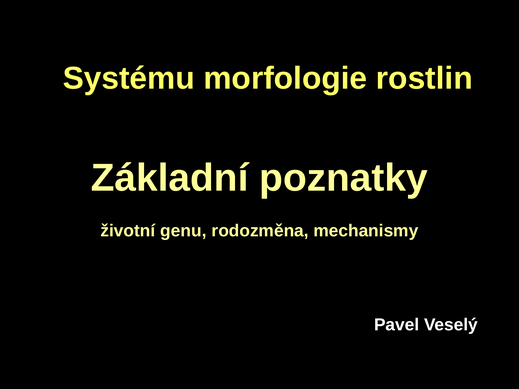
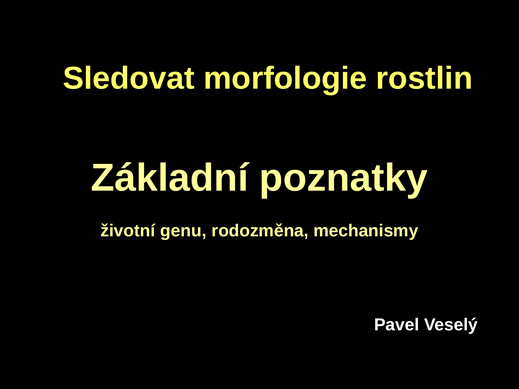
Systému: Systému -> Sledovat
